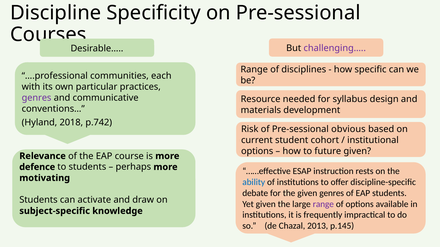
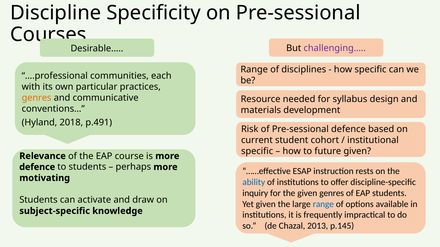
genres at (37, 98) colour: purple -> orange
p.742: p.742 -> p.491
Pre-sessional obvious: obvious -> defence
options at (257, 151): options -> specific
debate: debate -> inquiry
range at (323, 204) colour: purple -> blue
